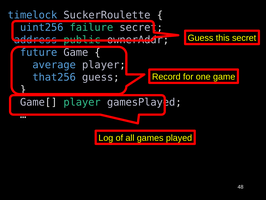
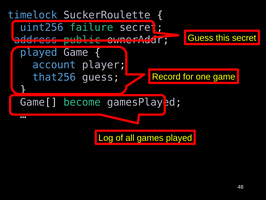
future at (39, 52): future -> played
average: average -> account
Game[ player: player -> become
